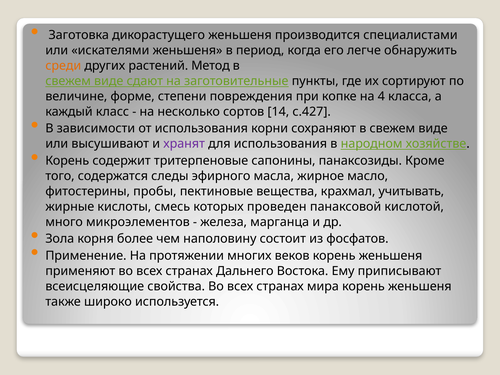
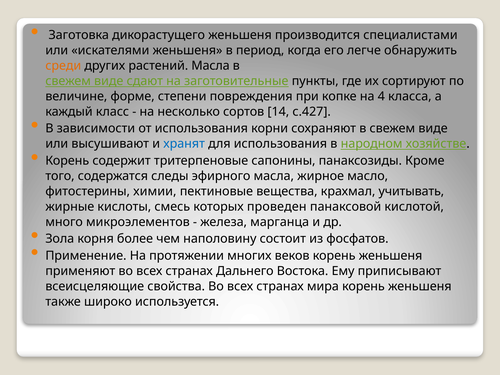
растений Метод: Метод -> Масла
хранят colour: purple -> blue
пробы: пробы -> химии
